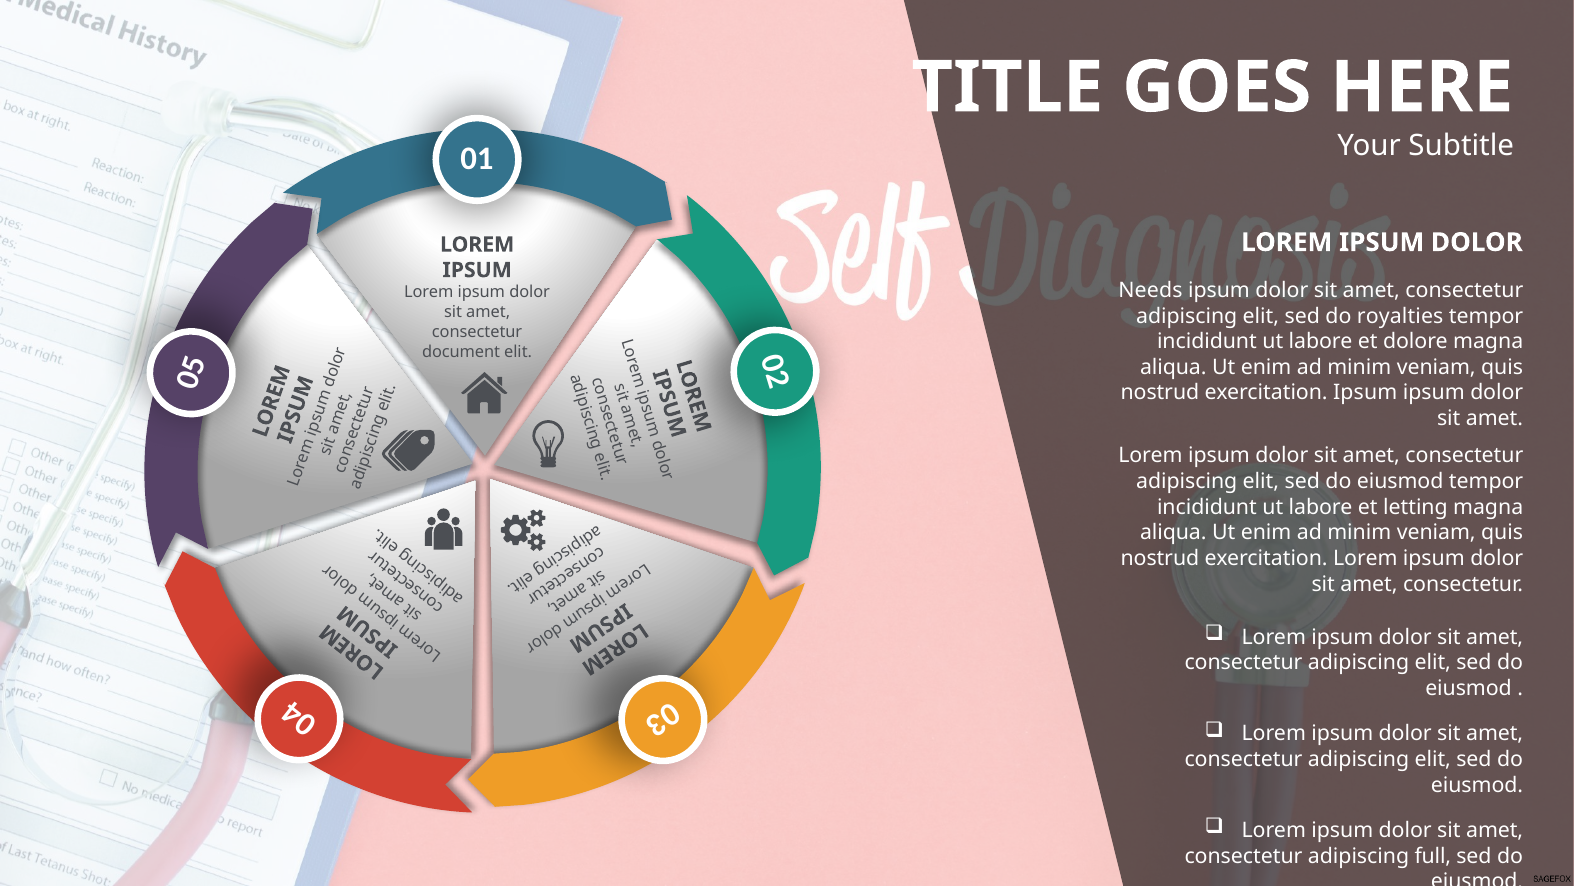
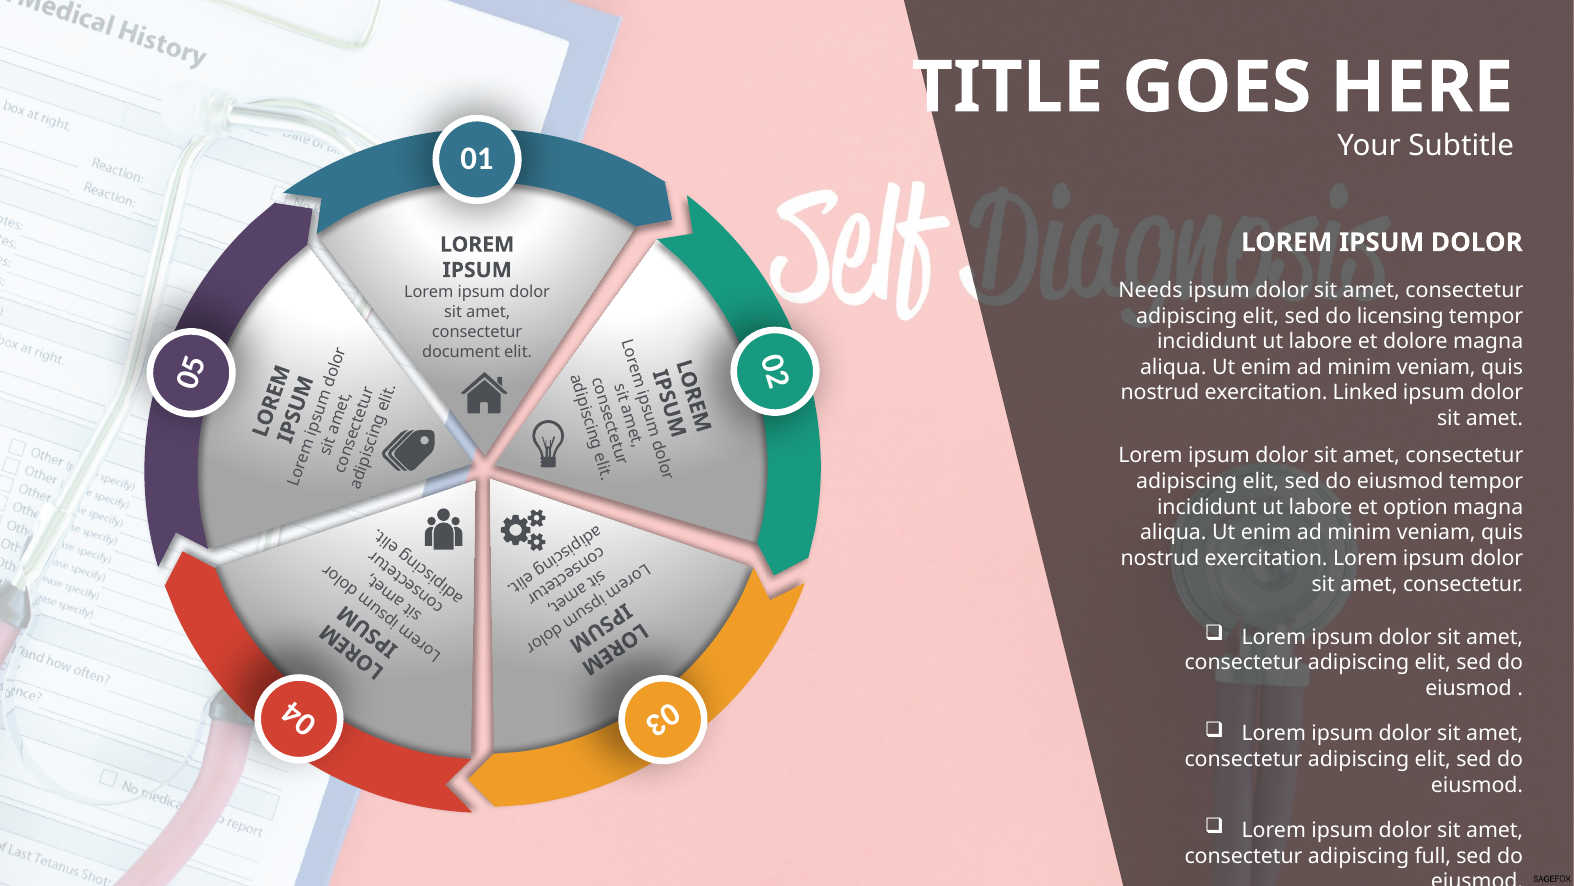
royalties: royalties -> licensing
exercitation Ipsum: Ipsum -> Linked
letting: letting -> option
